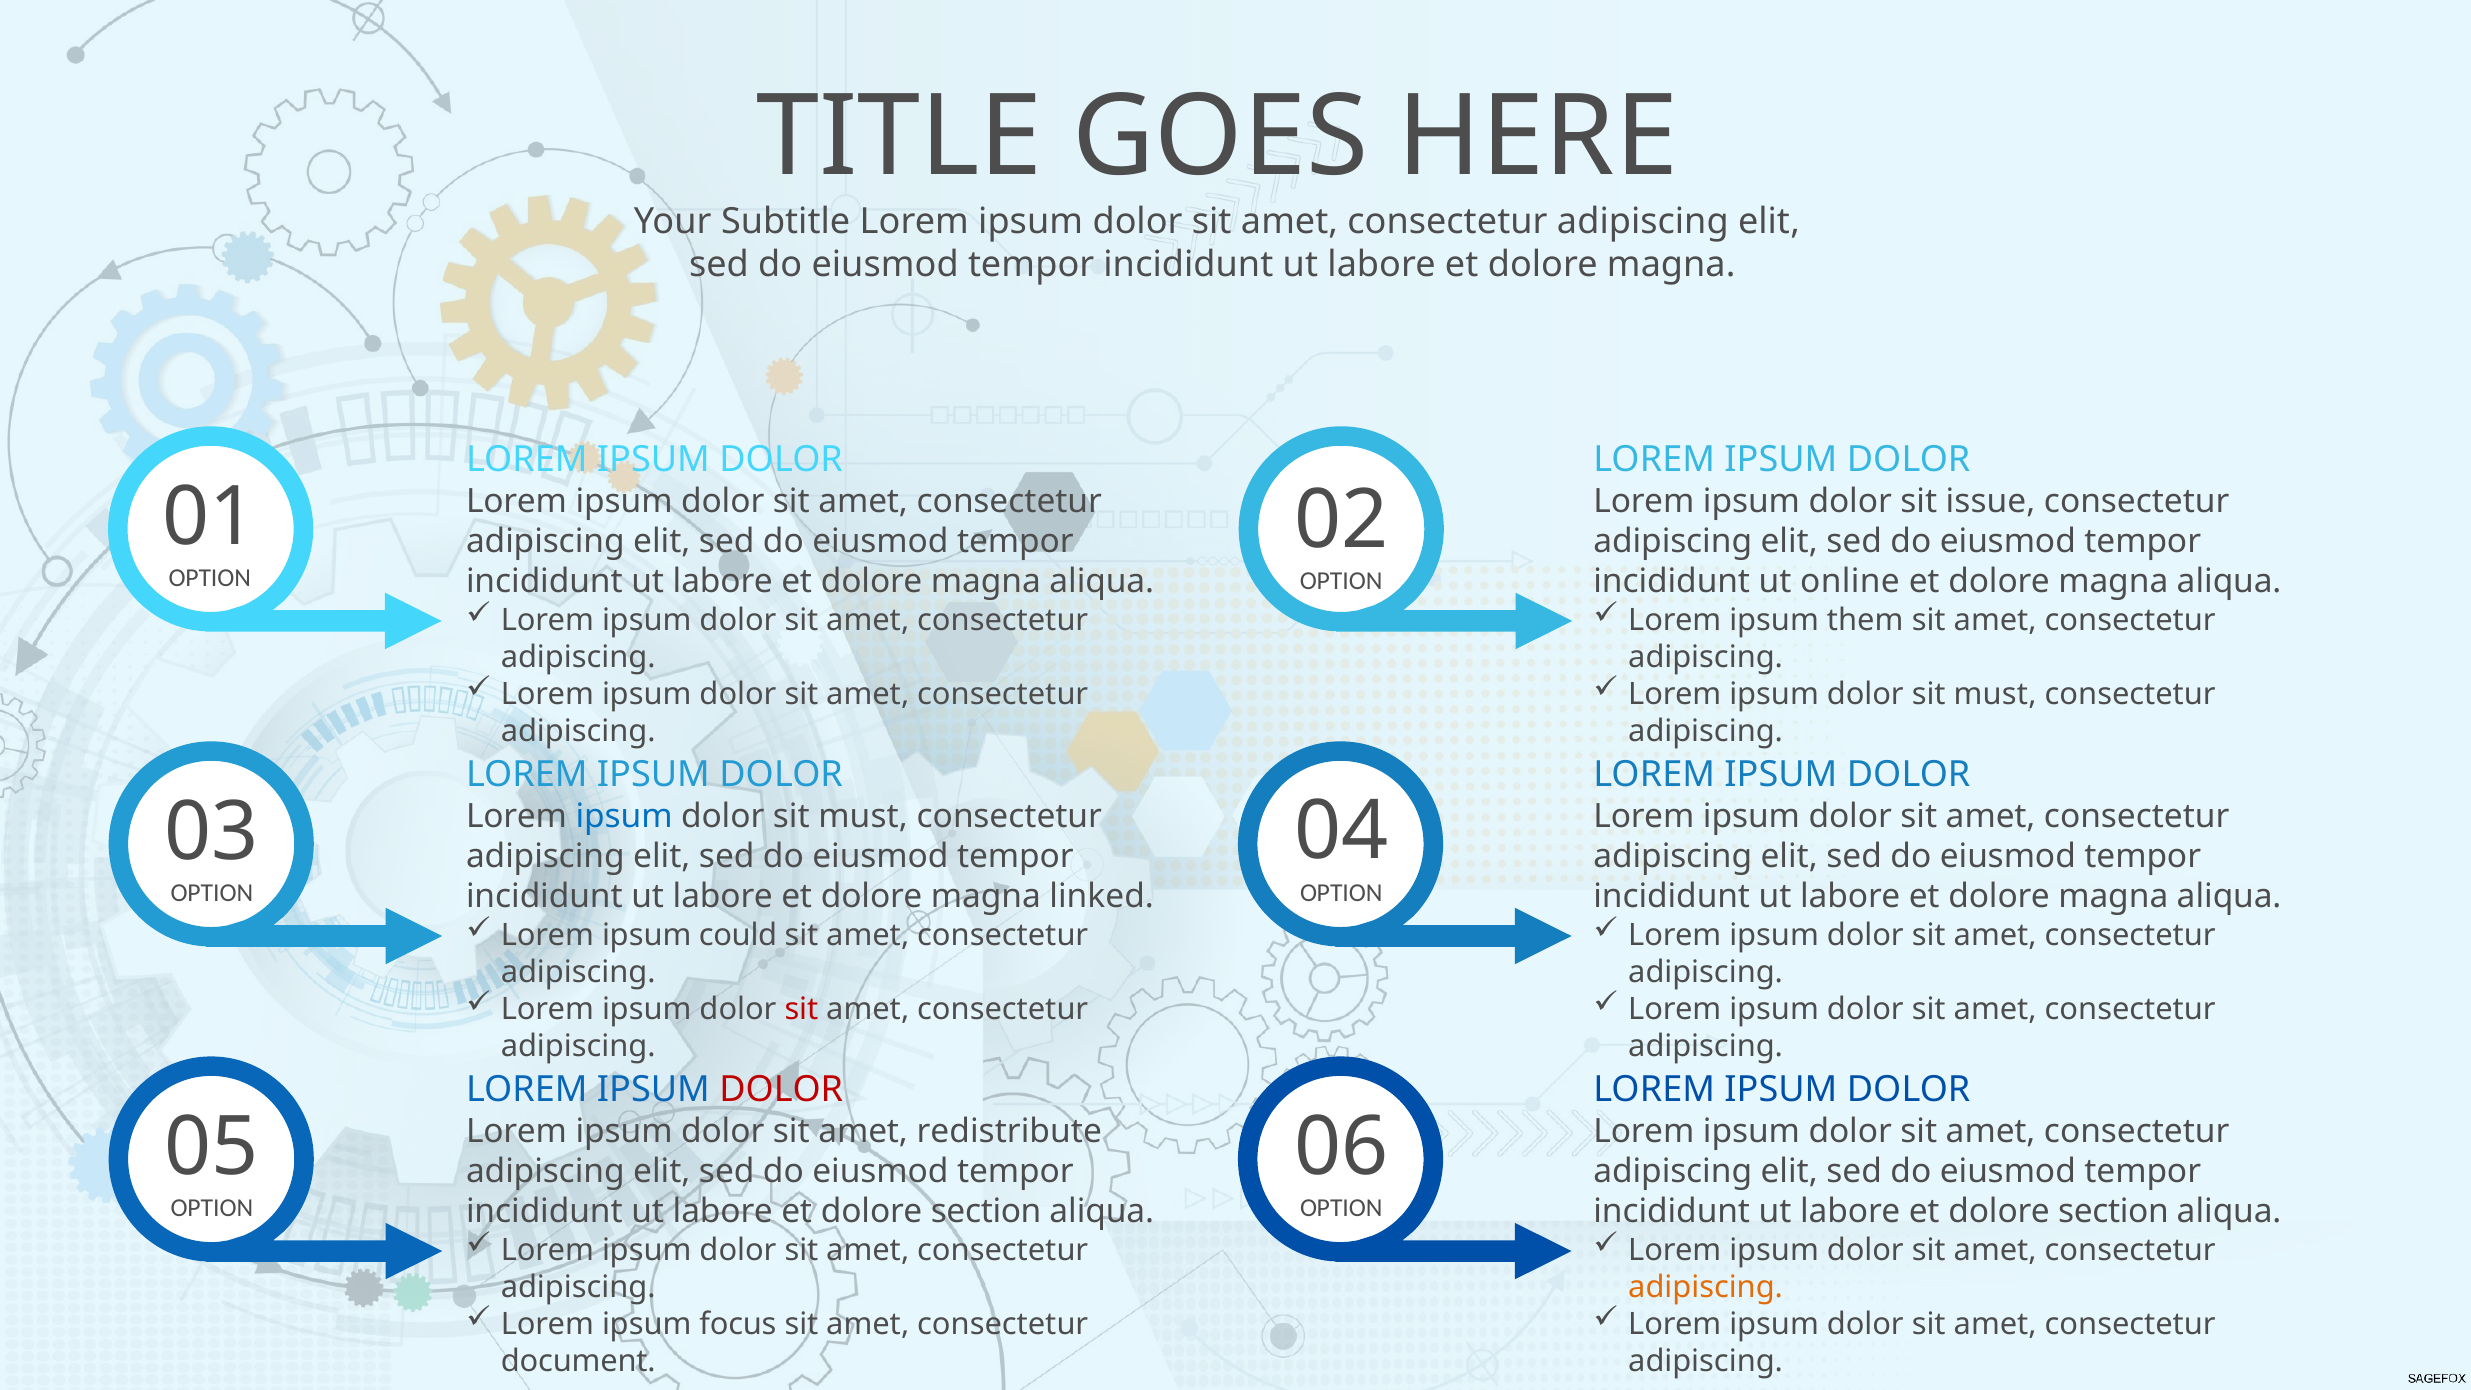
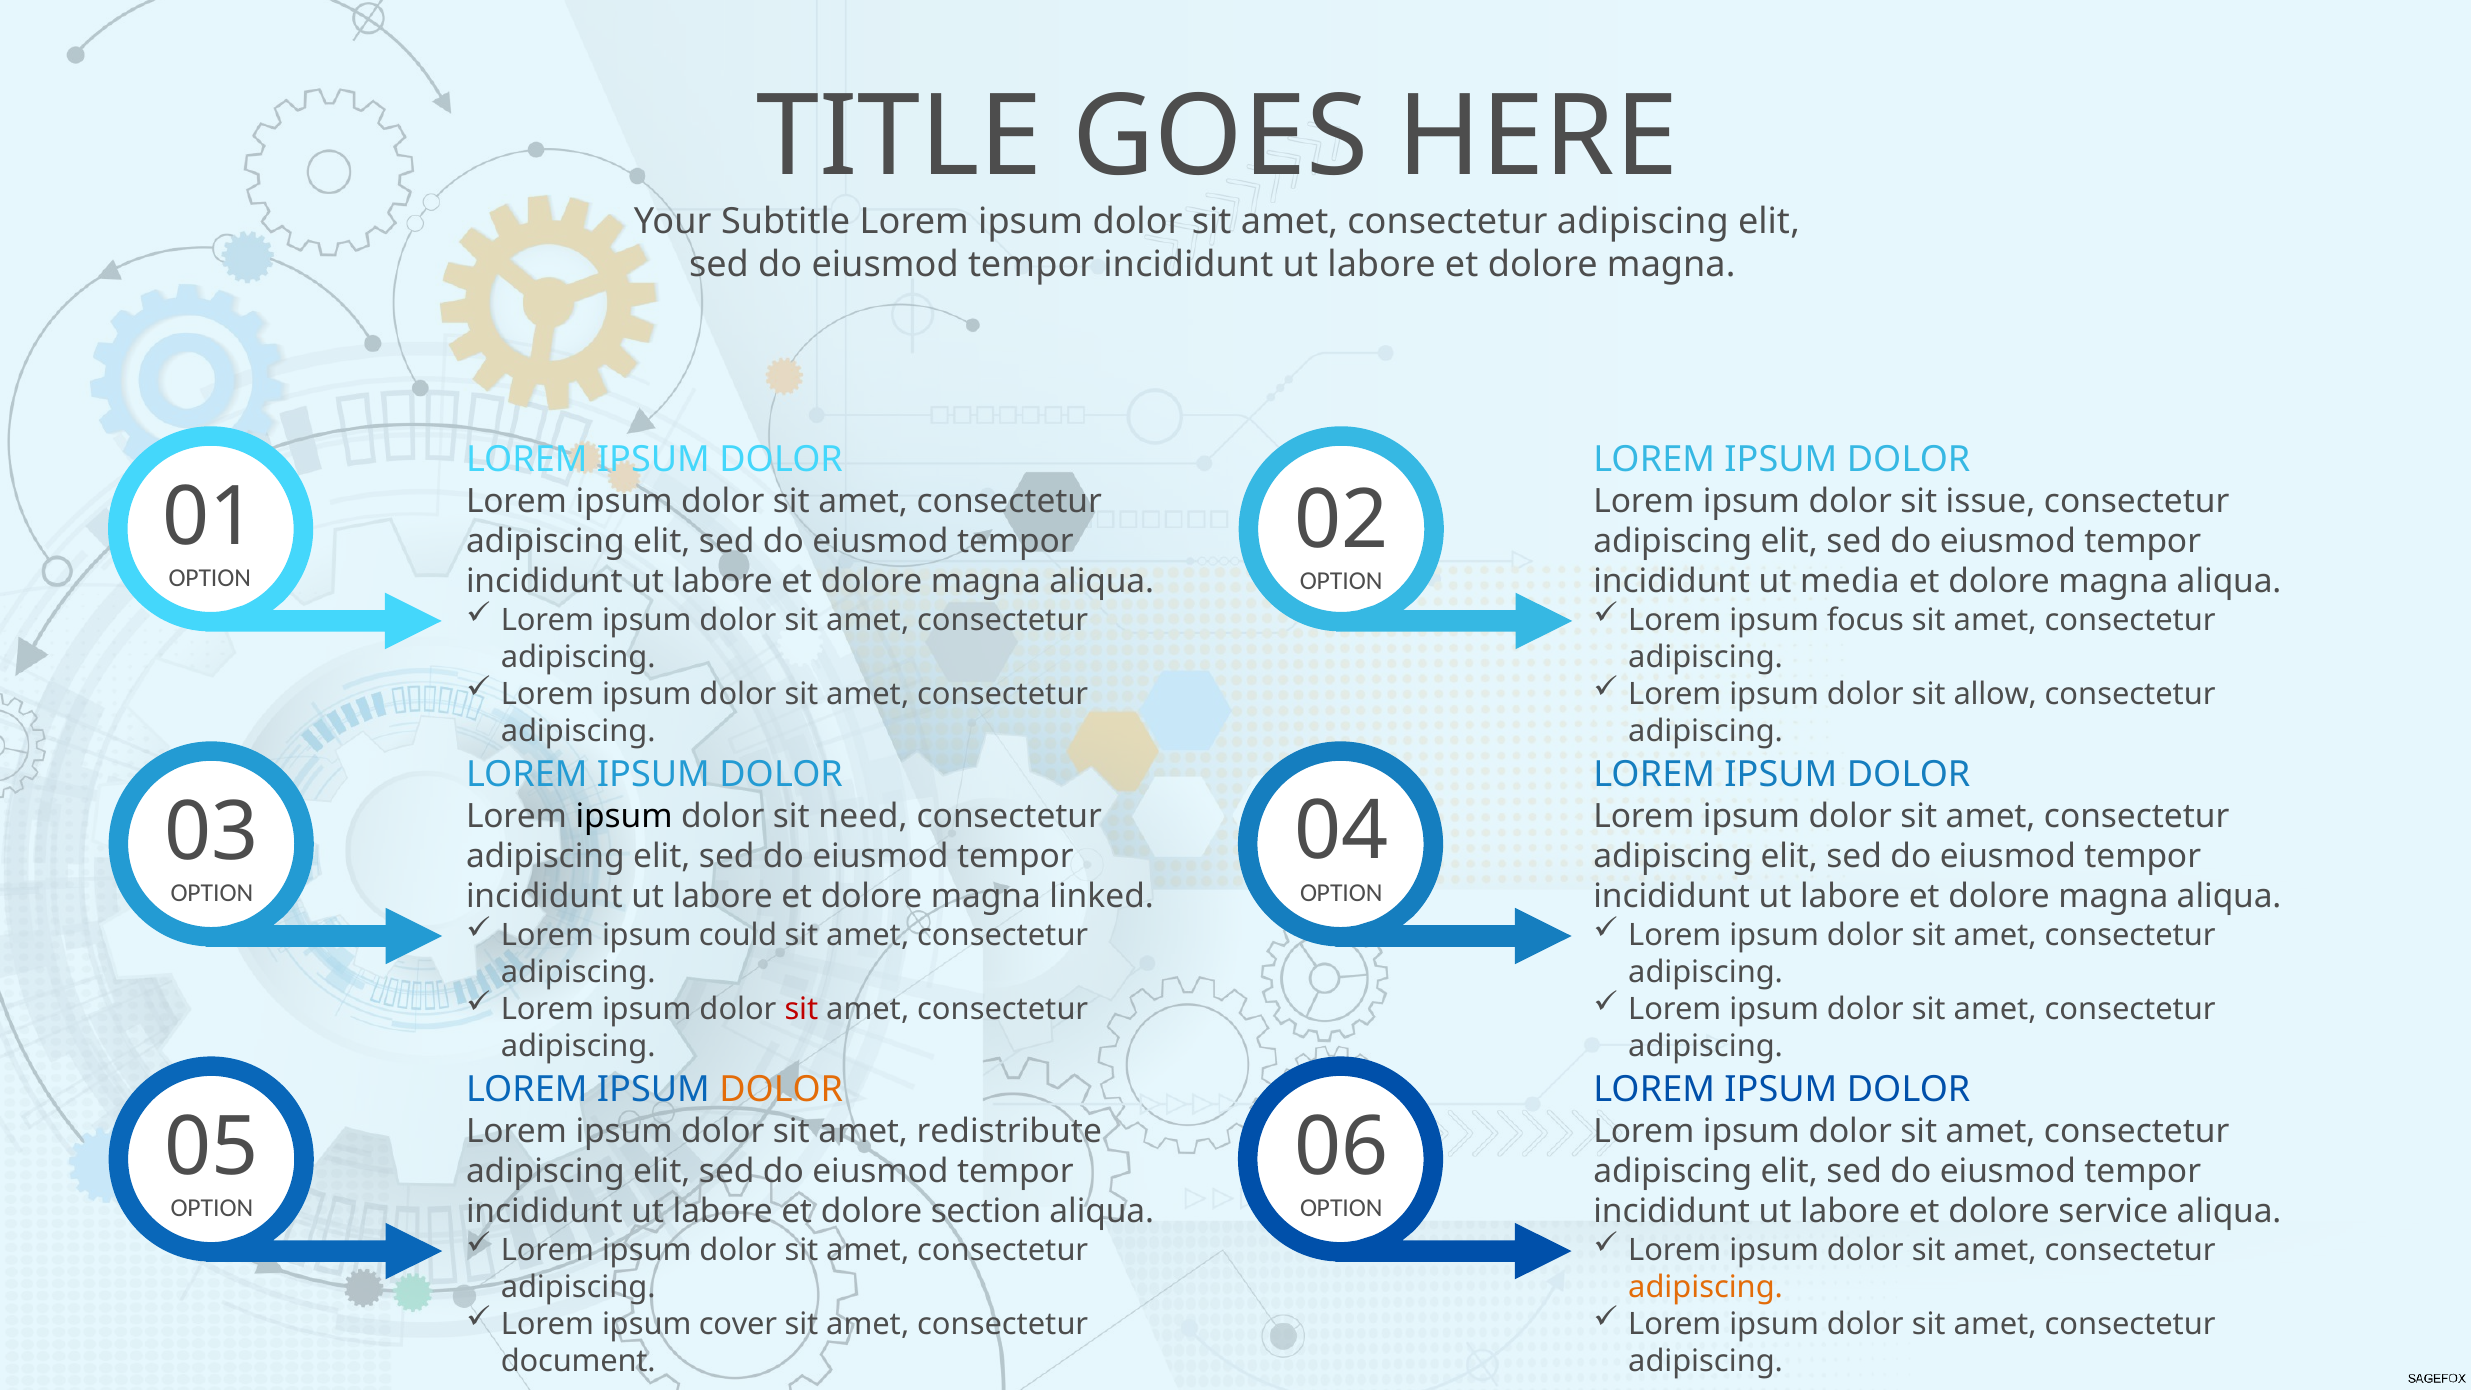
online: online -> media
them: them -> focus
must at (1995, 694): must -> allow
ipsum at (624, 816) colour: blue -> black
must at (863, 816): must -> need
DOLOR at (781, 1090) colour: red -> orange
section at (2114, 1211): section -> service
focus: focus -> cover
